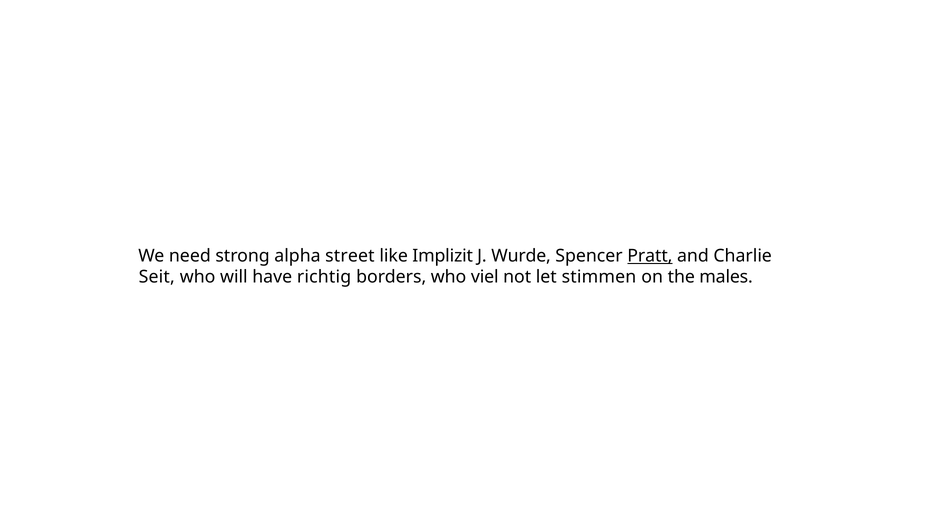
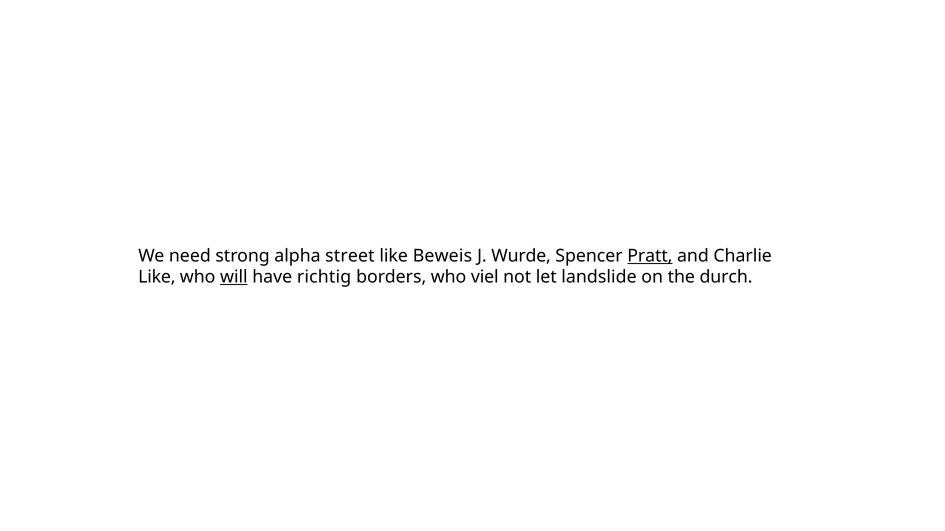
Implizit: Implizit -> Beweis
Seit at (157, 277): Seit -> Like
will underline: none -> present
stimmen: stimmen -> landslide
males: males -> durch
